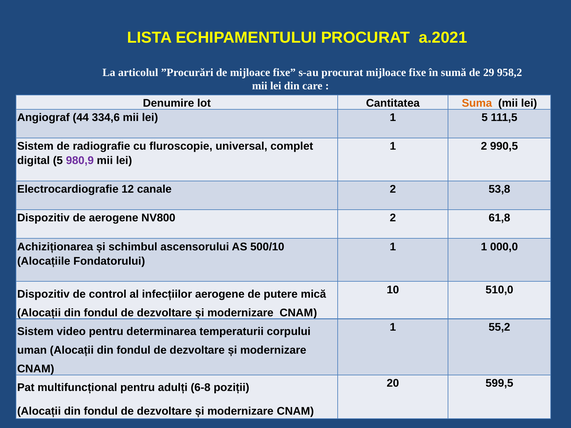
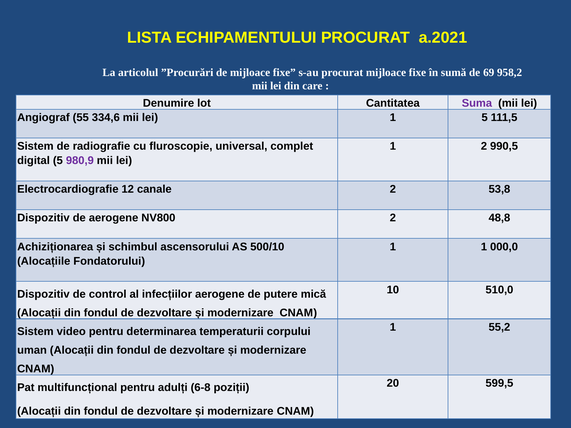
29: 29 -> 69
Suma colour: orange -> purple
44: 44 -> 55
61,8: 61,8 -> 48,8
